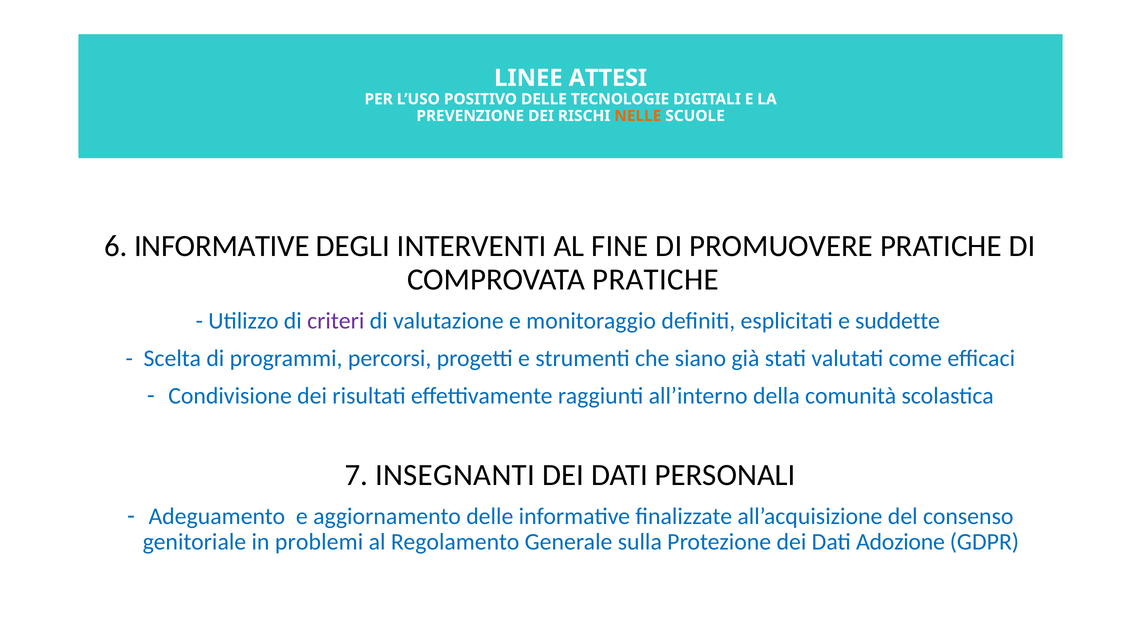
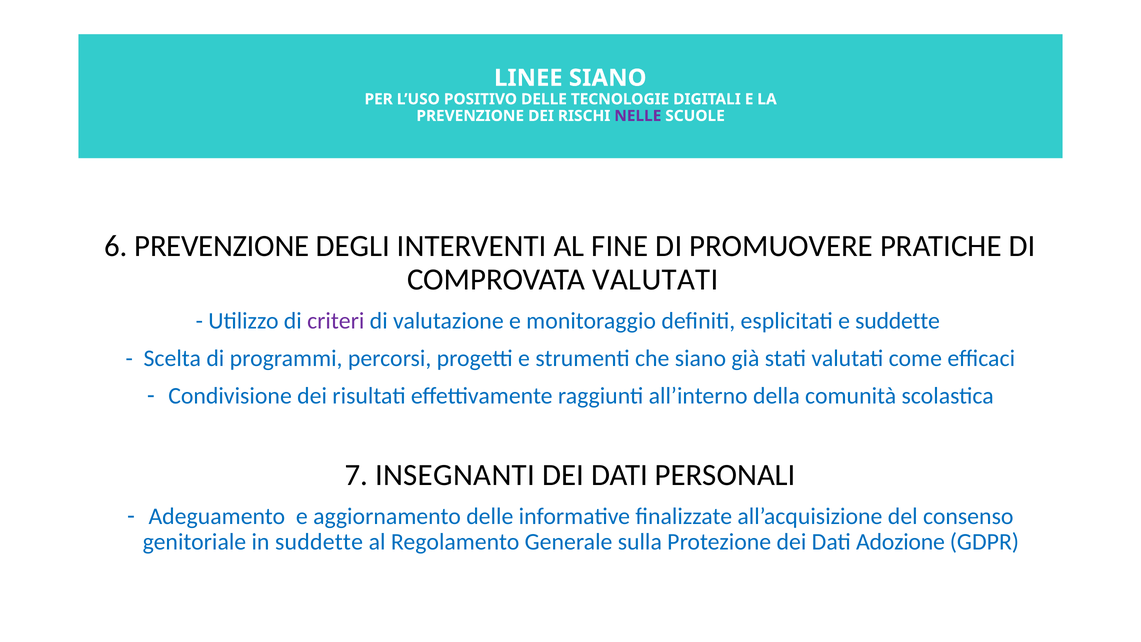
LINEE ATTESI: ATTESI -> SIANO
NELLE colour: orange -> purple
6 INFORMATIVE: INFORMATIVE -> PREVENZIONE
COMPROVATA PRATICHE: PRATICHE -> VALUTATI
in problemi: problemi -> suddette
